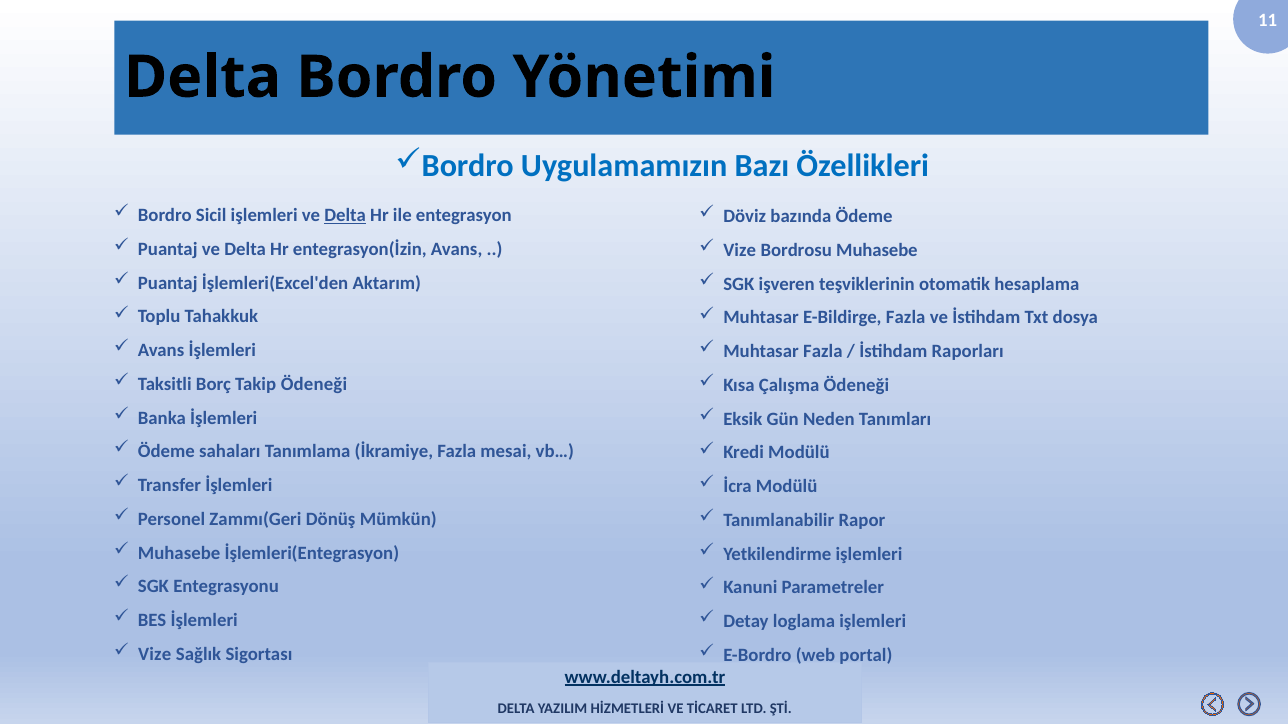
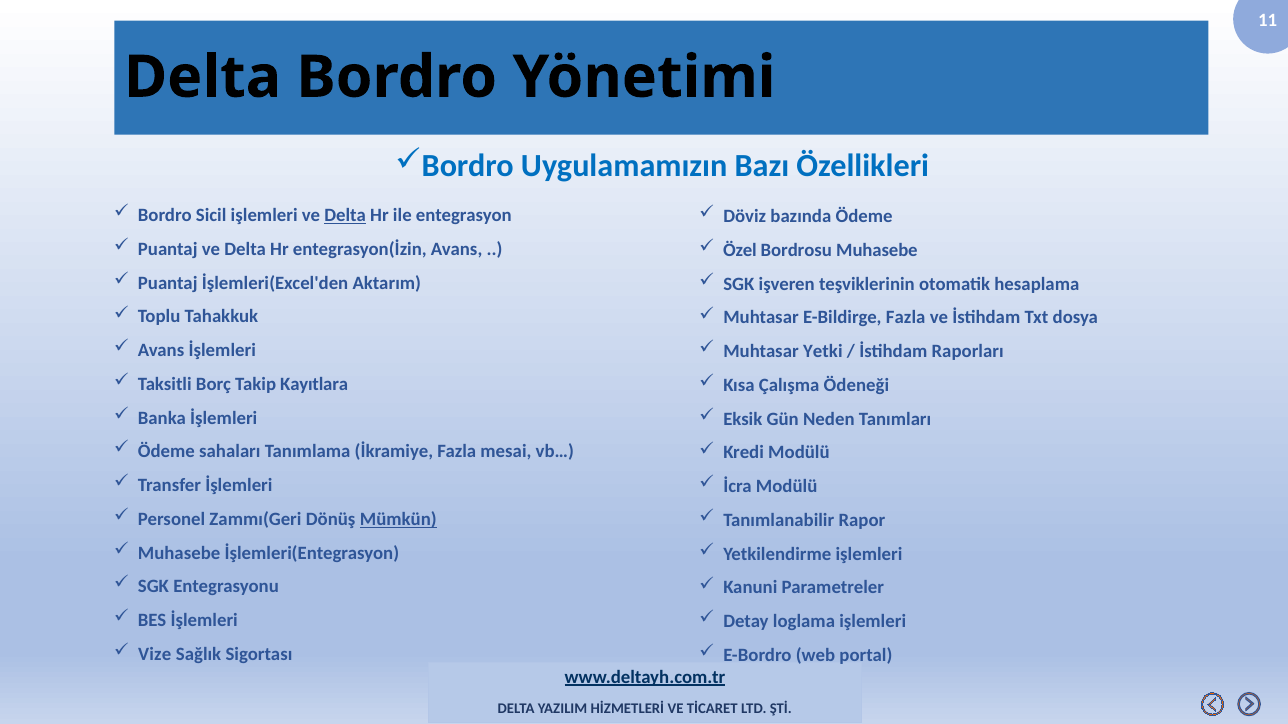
Vize at (740, 250): Vize -> Özel
Muhtasar Fazla: Fazla -> Yetki
Takip Ödeneği: Ödeneği -> Kayıtlara
Mümkün underline: none -> present
